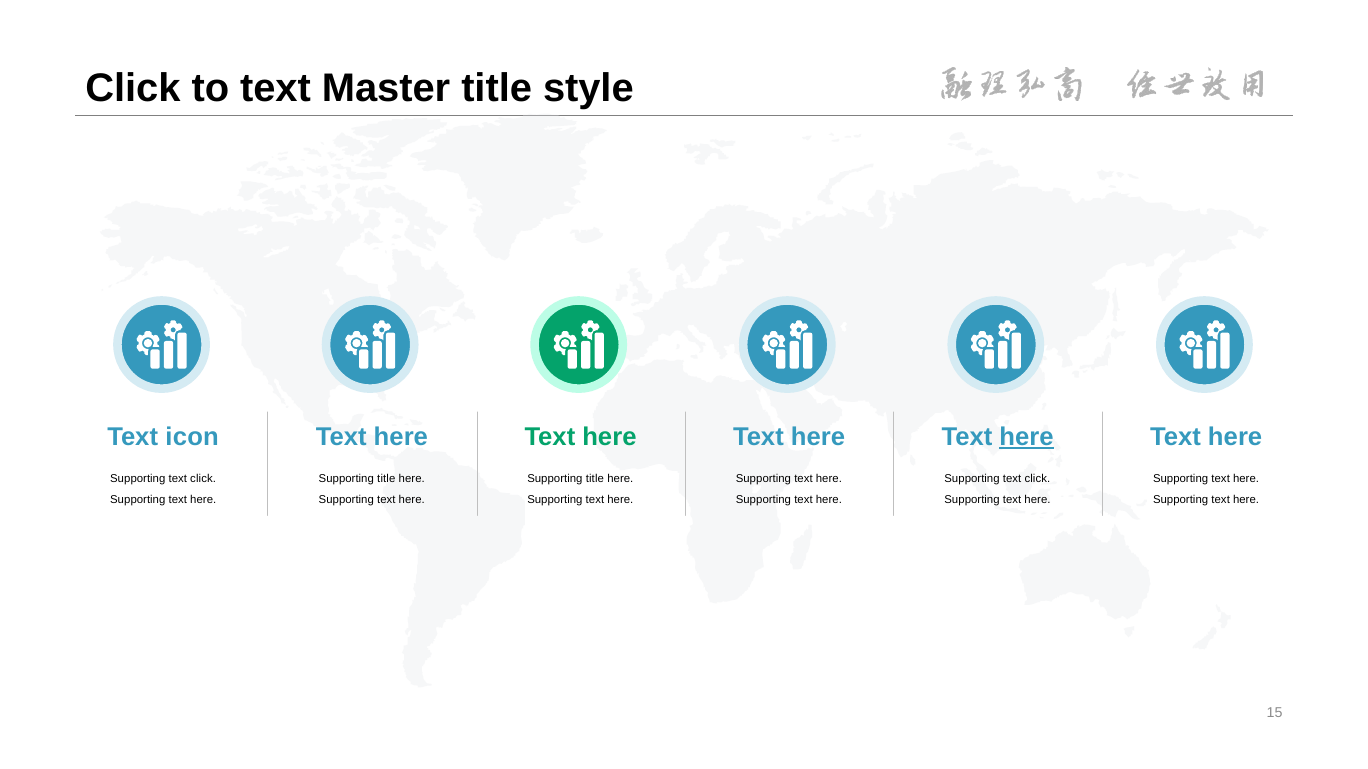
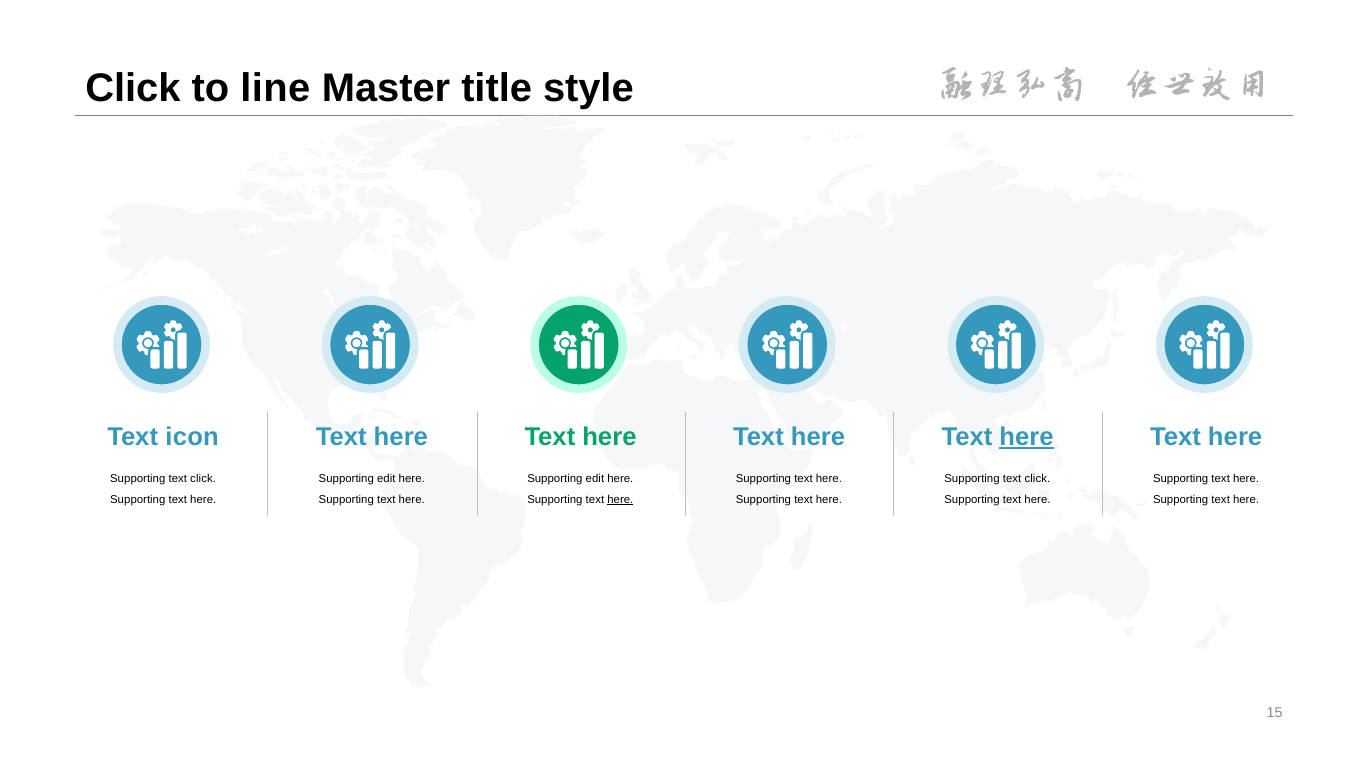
to text: text -> line
title at (386, 479): title -> edit
title at (595, 479): title -> edit
here at (620, 500) underline: none -> present
